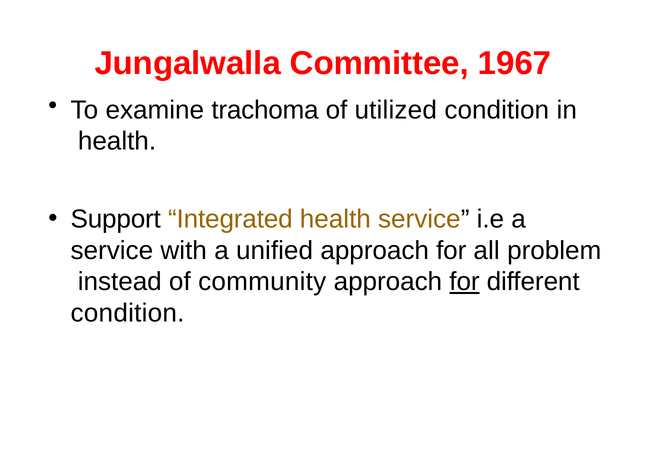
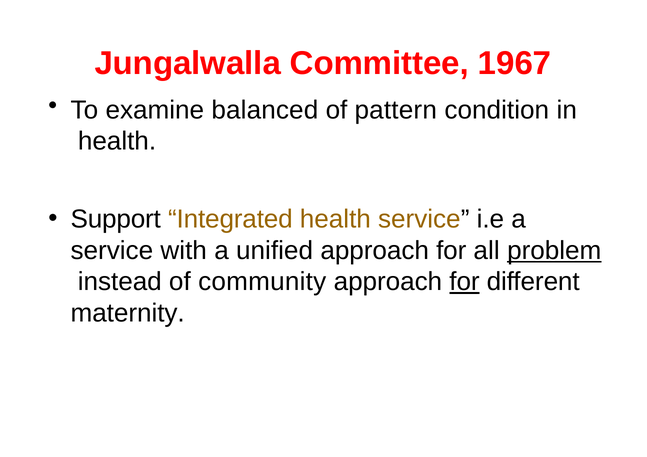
trachoma: trachoma -> balanced
utilized: utilized -> pattern
problem underline: none -> present
condition at (127, 313): condition -> maternity
